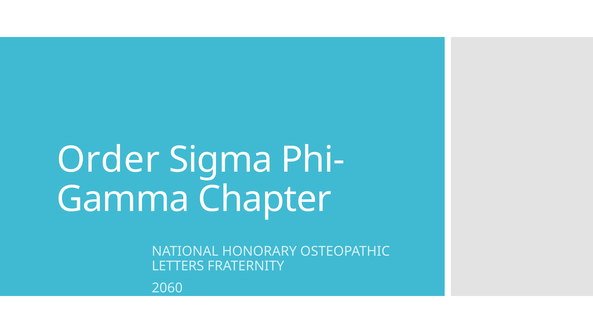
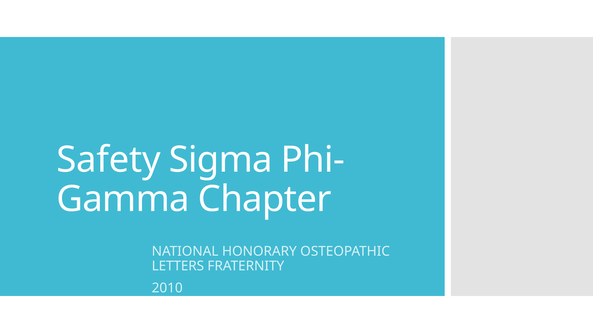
Order: Order -> Safety
2060: 2060 -> 2010
